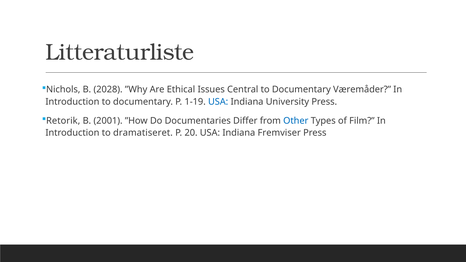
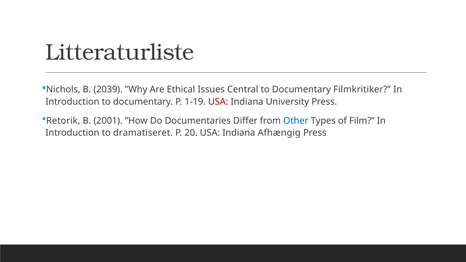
2028: 2028 -> 2039
Væremåder: Væremåder -> Filmkritiker
USA at (218, 102) colour: blue -> red
Fremviser: Fremviser -> Afhængig
